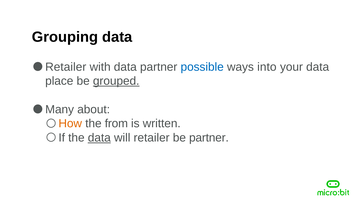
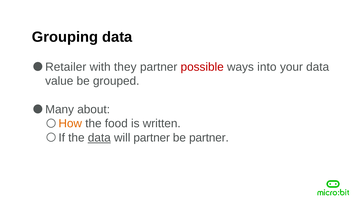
with data: data -> they
possible colour: blue -> red
place: place -> value
grouped underline: present -> none
from: from -> food
will retailer: retailer -> partner
